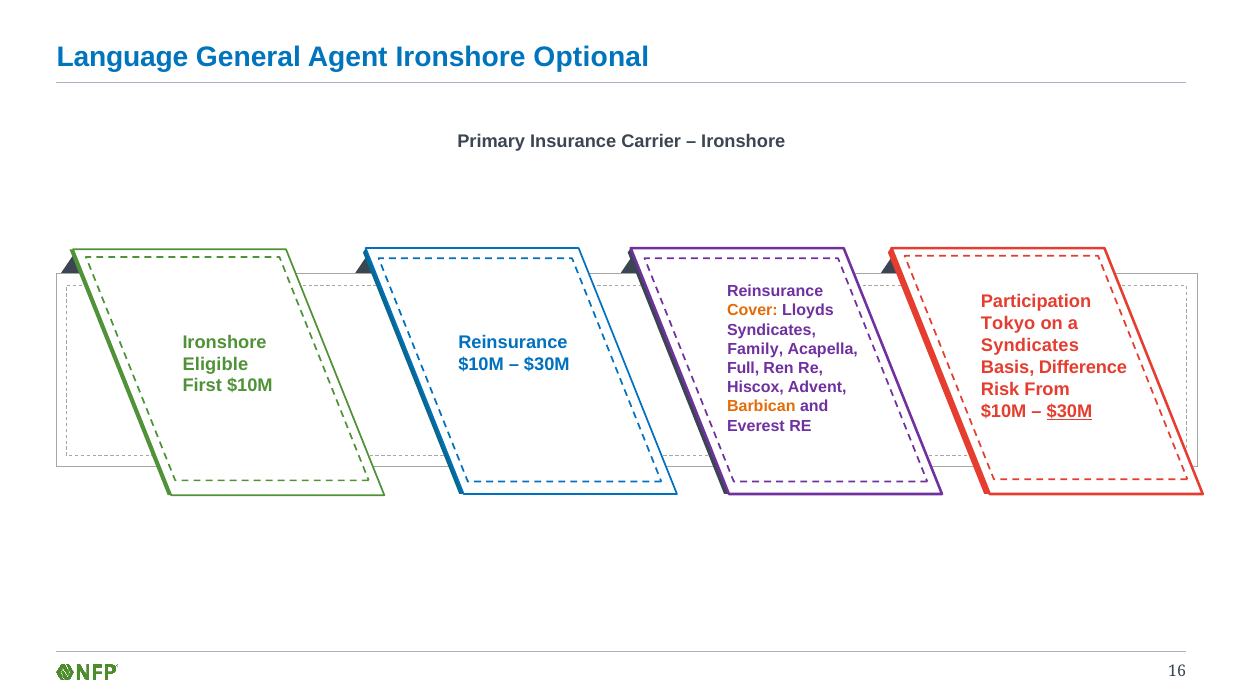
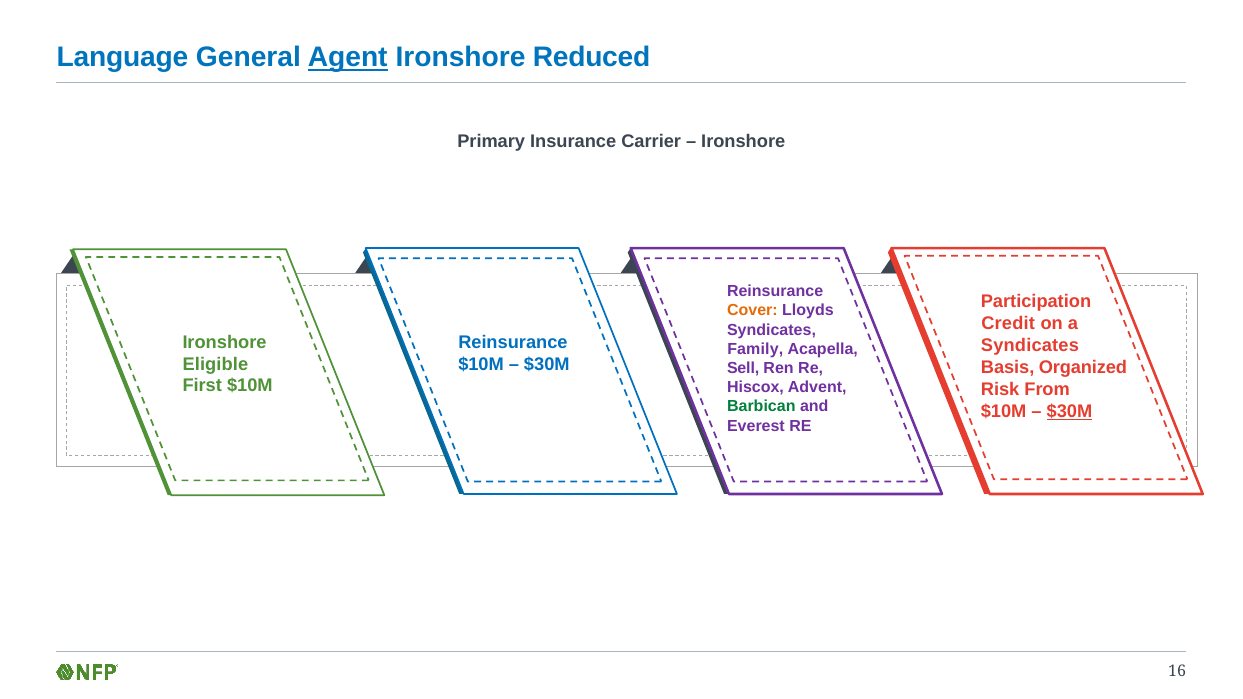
Agent underline: none -> present
Optional: Optional -> Reduced
Tokyo: Tokyo -> Credit
Difference: Difference -> Organized
Full: Full -> Sell
Barbican colour: orange -> green
